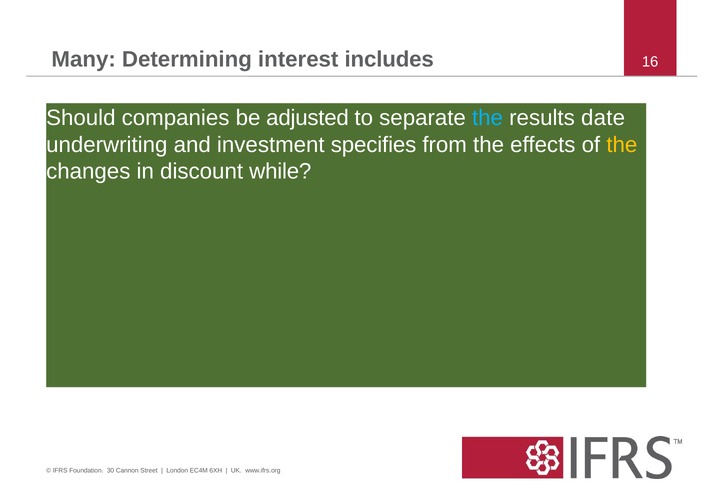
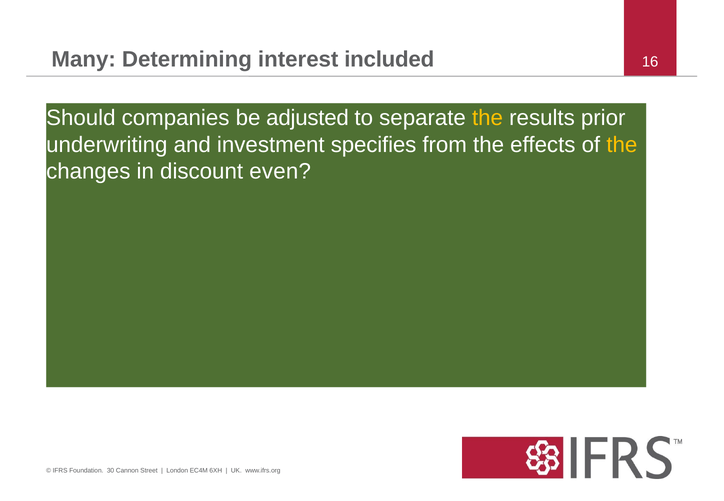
includes: includes -> included
the at (487, 118) colour: light blue -> yellow
date: date -> prior
while: while -> even
